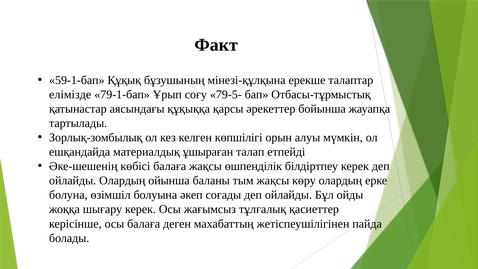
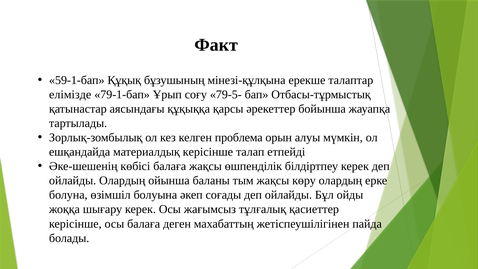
көпшілігі: көпшілігі -> проблема
материалдық ұшыраған: ұшыраған -> керісінше
